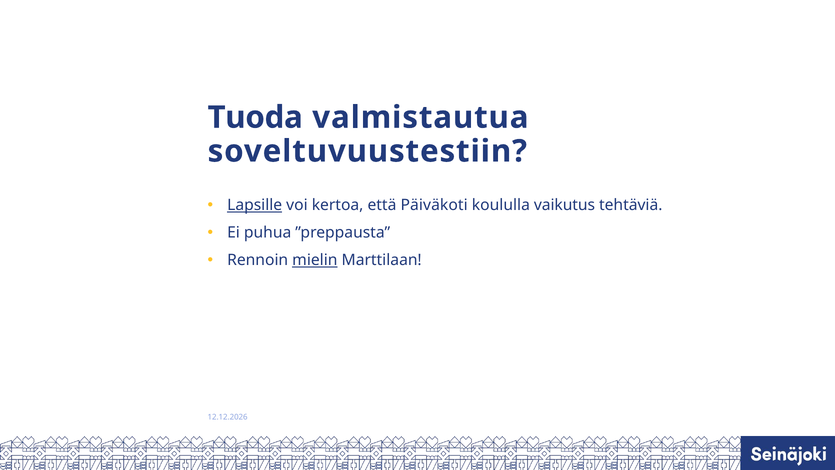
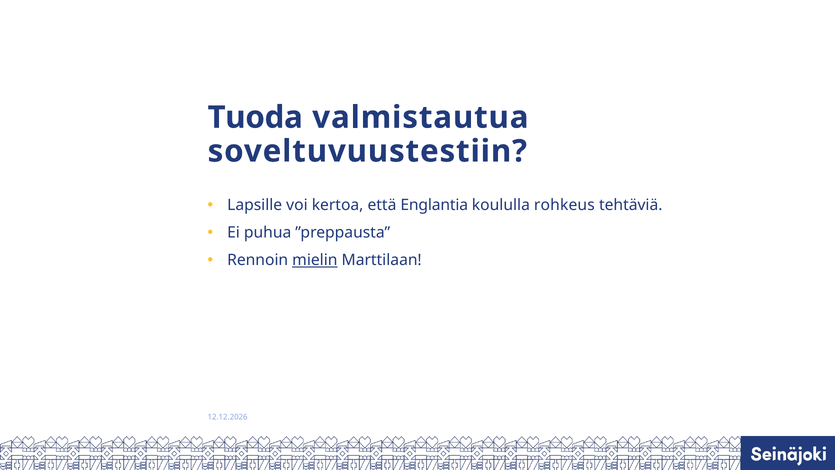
Lapsille underline: present -> none
Päiväkoti: Päiväkoti -> Englantia
vaikutus: vaikutus -> rohkeus
